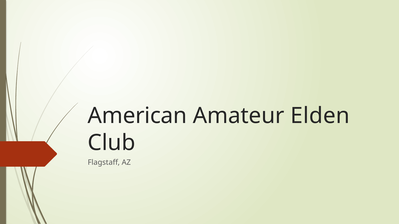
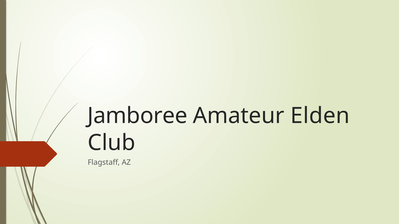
American: American -> Jamboree
